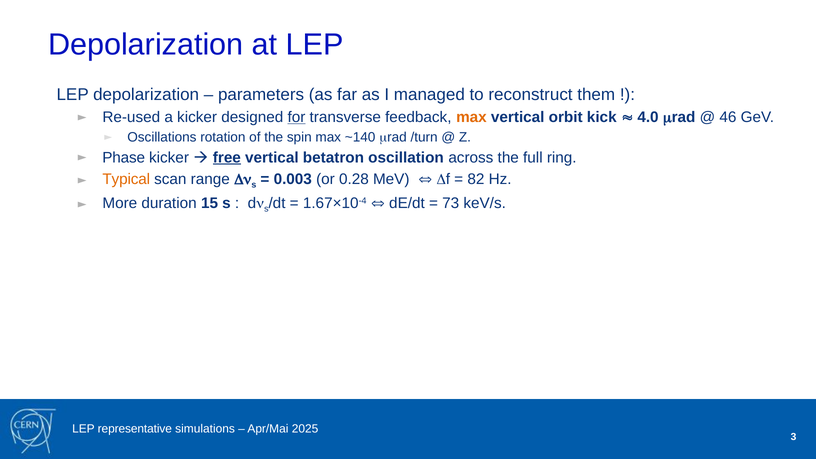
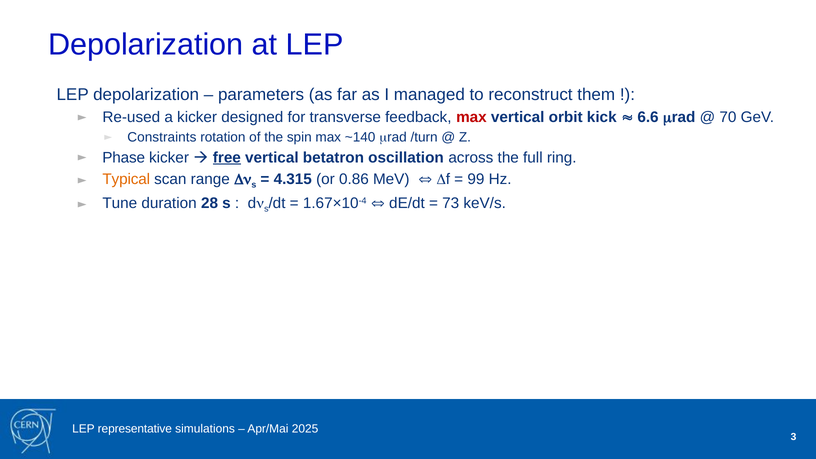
for underline: present -> none
max at (471, 117) colour: orange -> red
4.0: 4.0 -> 6.6
46: 46 -> 70
Oscillations: Oscillations -> Constraints
0.003: 0.003 -> 4.315
0.28: 0.28 -> 0.86
82: 82 -> 99
More: More -> Tune
15: 15 -> 28
